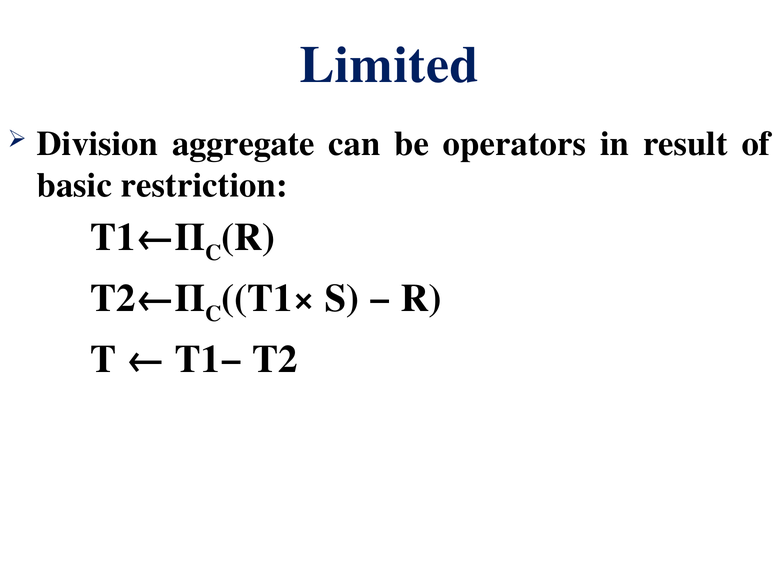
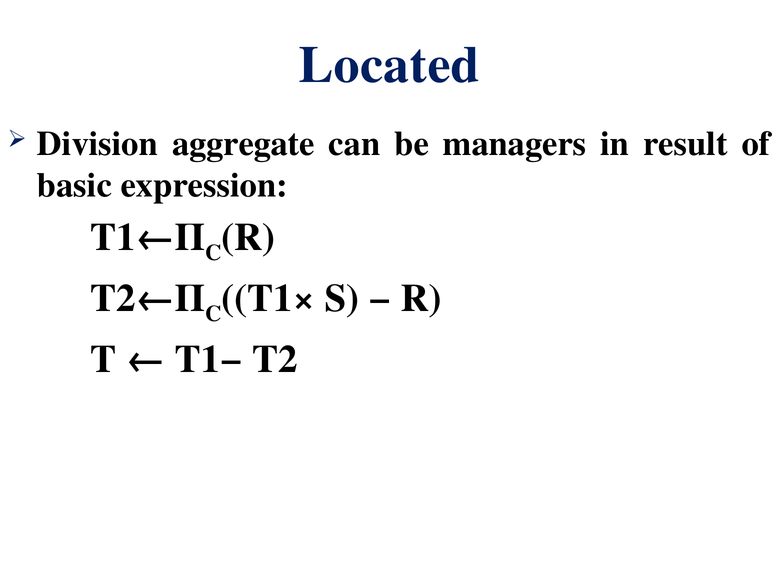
Limited: Limited -> Located
operators: operators -> managers
restriction: restriction -> expression
